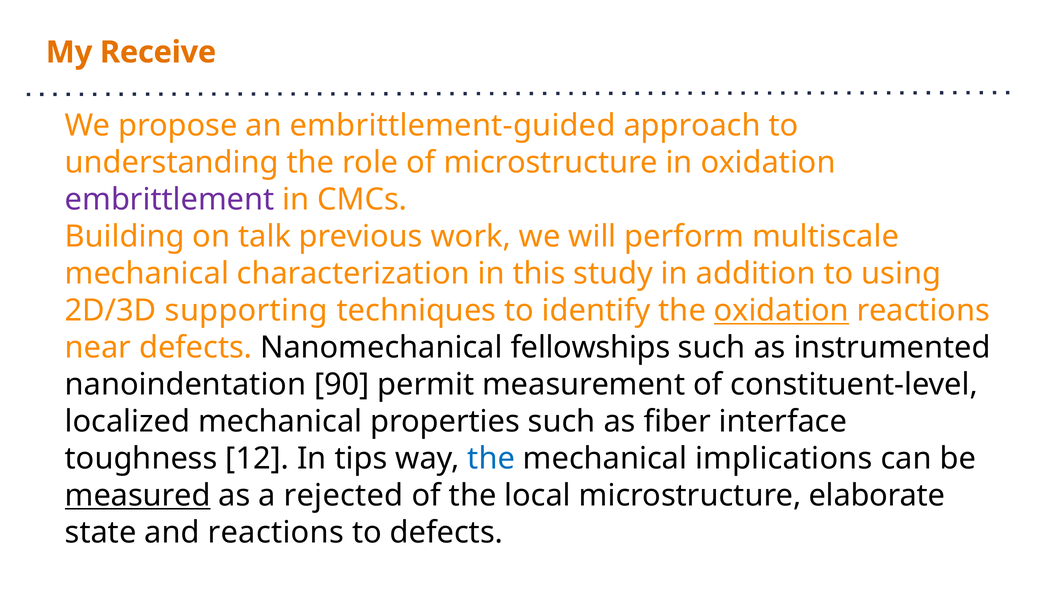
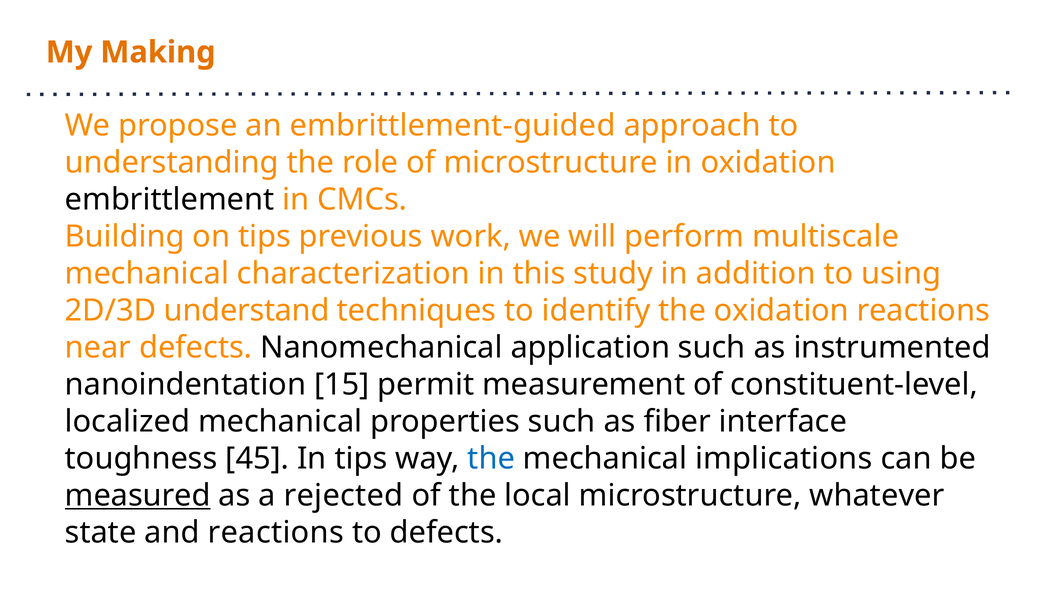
Receive: Receive -> Making
embrittlement colour: purple -> black
on talk: talk -> tips
supporting: supporting -> understand
oxidation at (781, 311) underline: present -> none
fellowships: fellowships -> application
90: 90 -> 15
12: 12 -> 45
elaborate: elaborate -> whatever
